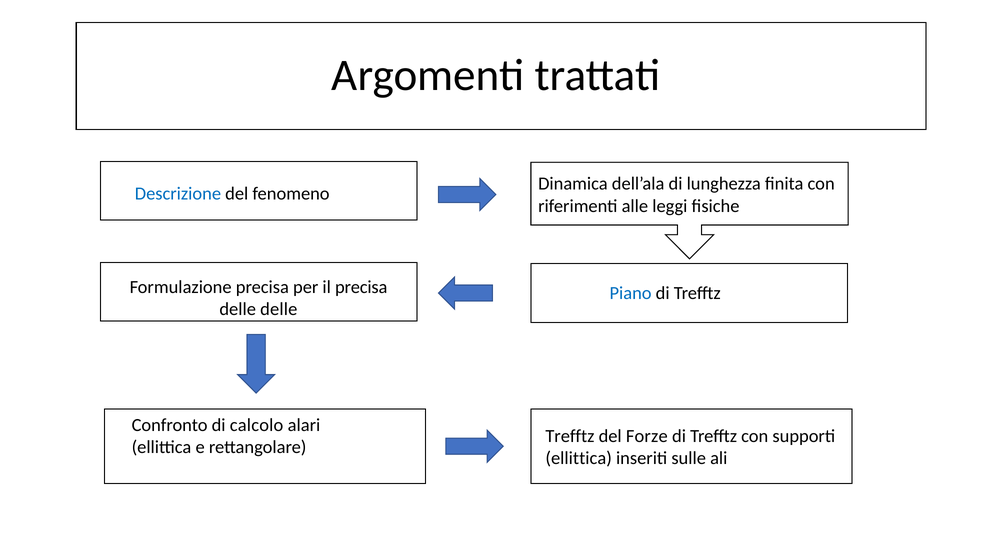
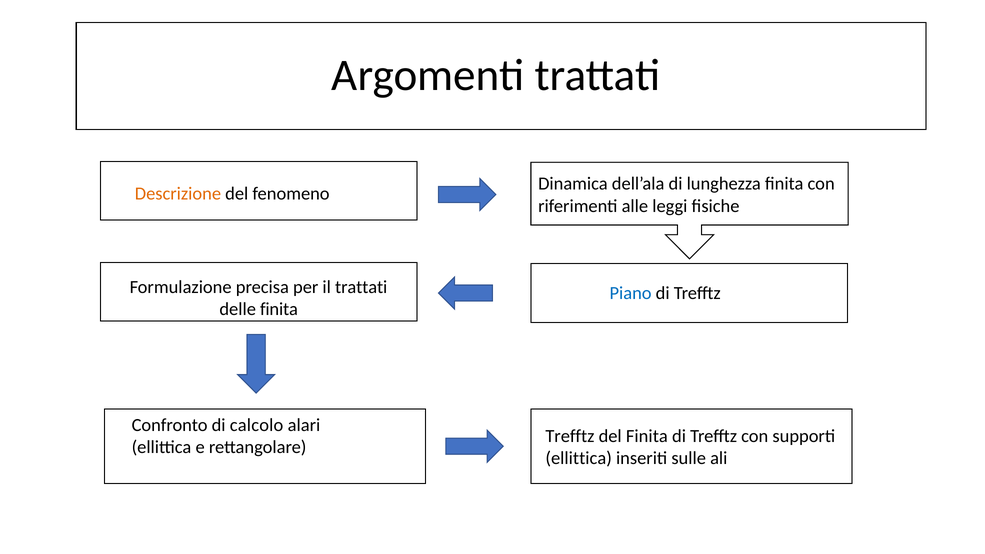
Descrizione colour: blue -> orange
il precisa: precisa -> trattati
delle delle: delle -> finita
del Forze: Forze -> Finita
